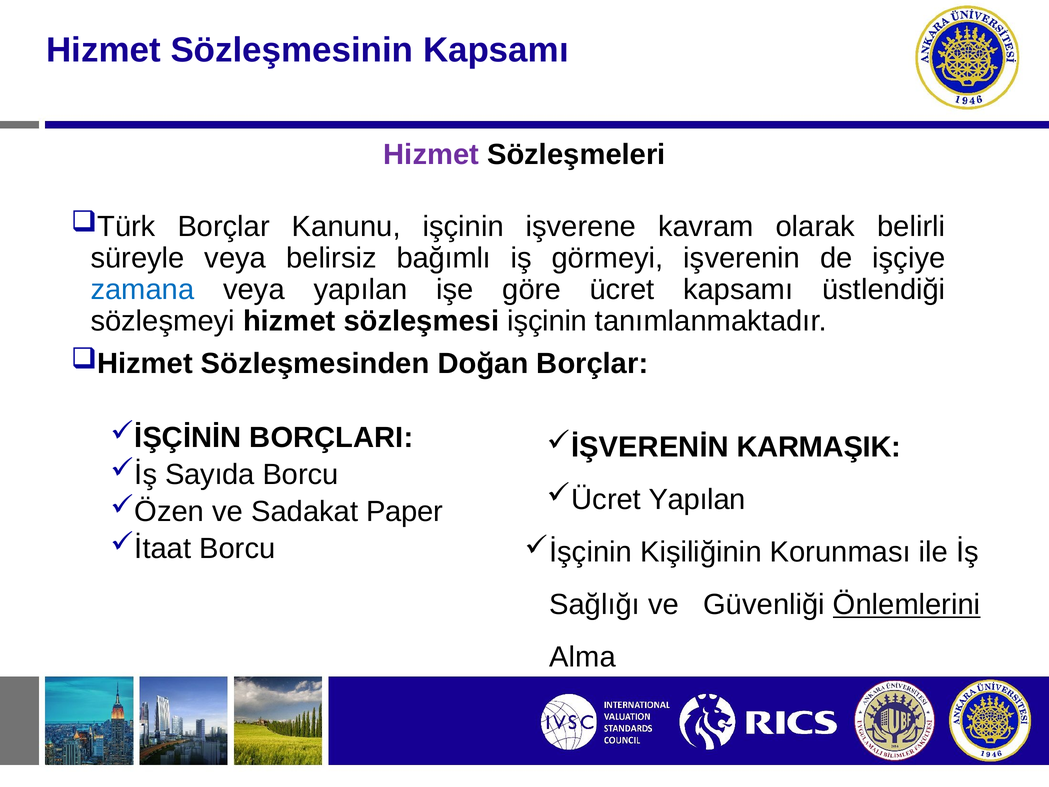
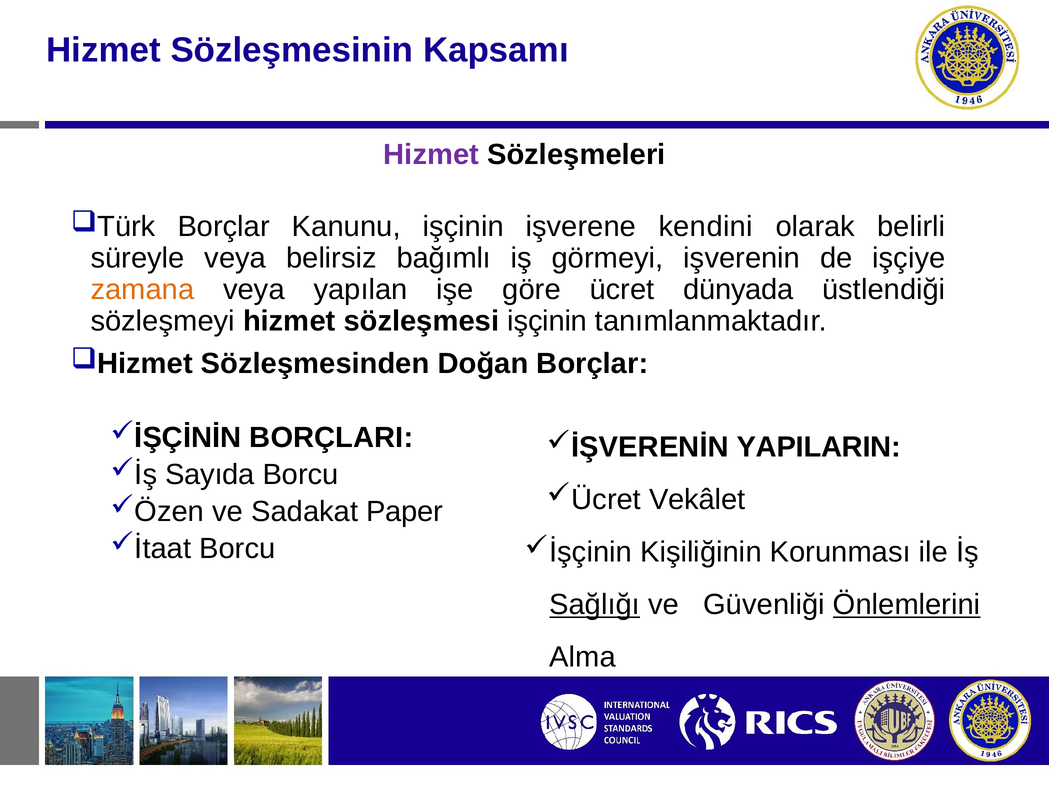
kavram: kavram -> kendini
zamana colour: blue -> orange
ücret kapsamı: kapsamı -> dünyada
KARMAŞIK: KARMAŞIK -> YAPILARIN
Yapılan at (697, 500): Yapılan -> Vekâlet
Sağlığı underline: none -> present
